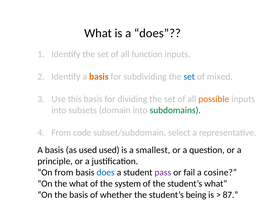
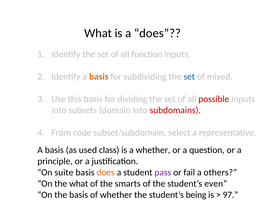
possible colour: orange -> red
subdomains colour: green -> red
used used: used -> class
a smallest: smallest -> whether
On from: from -> suite
does at (106, 172) colour: blue -> orange
cosine: cosine -> others
system: system -> smarts
student’s what: what -> even
87: 87 -> 97
